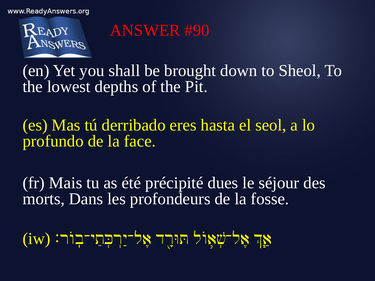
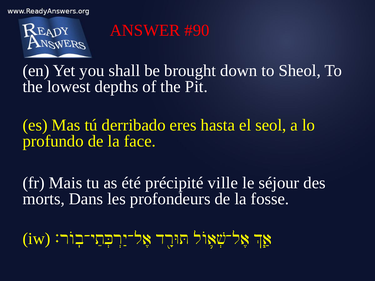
dues: dues -> ville
